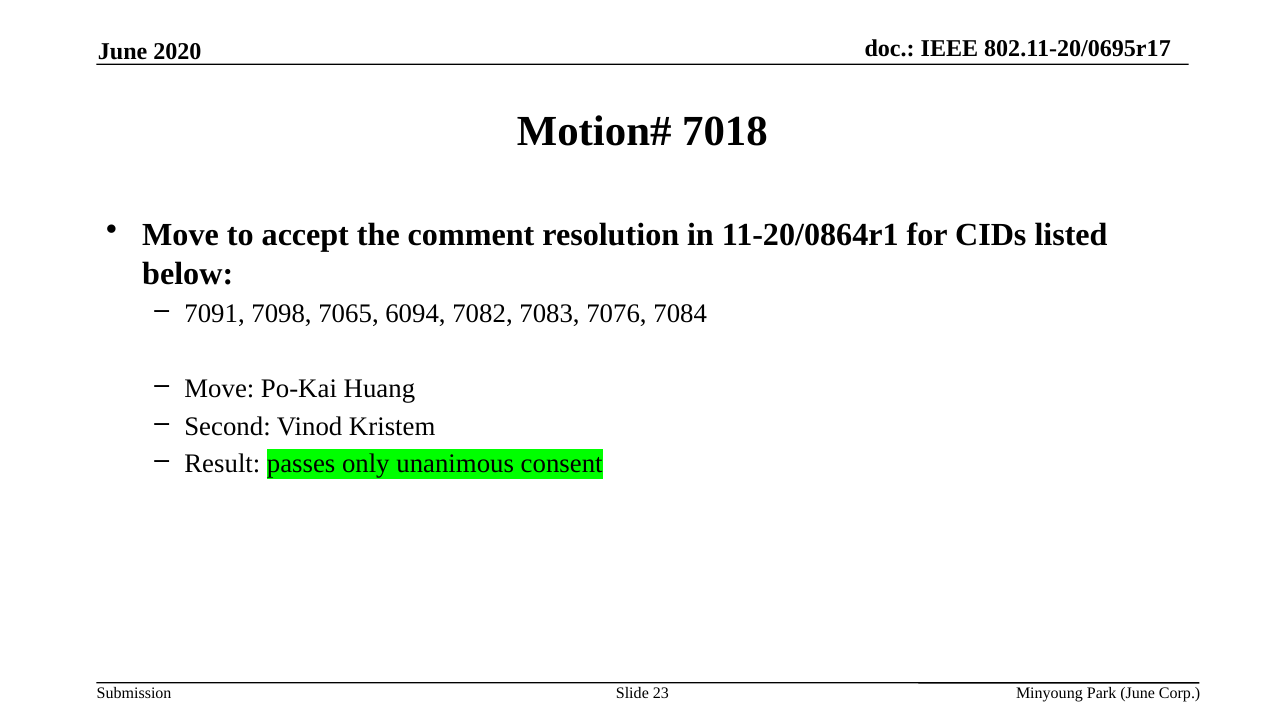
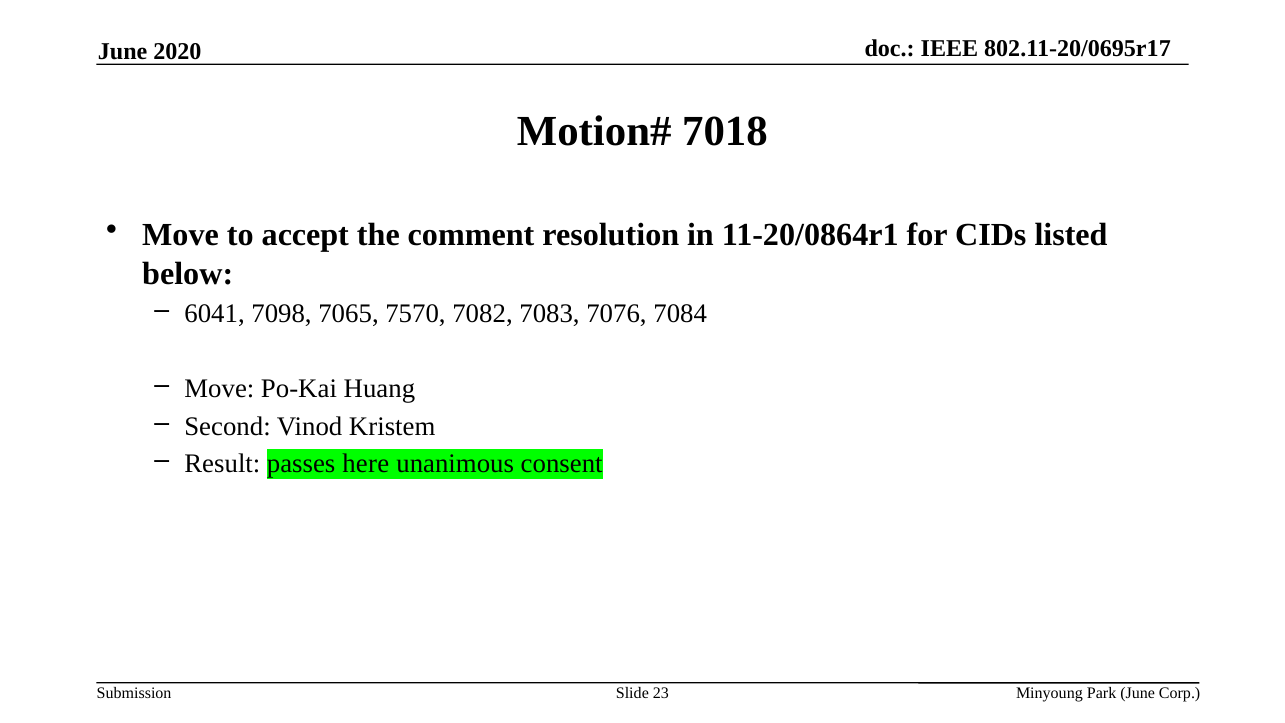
7091: 7091 -> 6041
6094: 6094 -> 7570
only: only -> here
